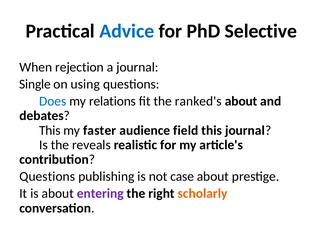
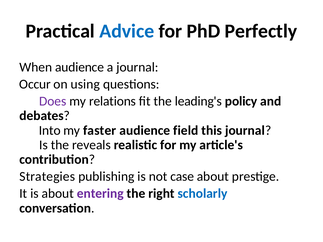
Selective: Selective -> Perfectly
When rejection: rejection -> audience
Single: Single -> Occur
1️⃣ about: about -> policy
Does colour: blue -> purple
ranked's: ranked's -> leading's
This at (50, 130): This -> Into
Questions at (47, 177): Questions -> Strategies
scholarly colour: orange -> blue
